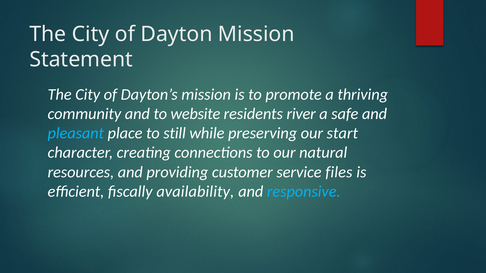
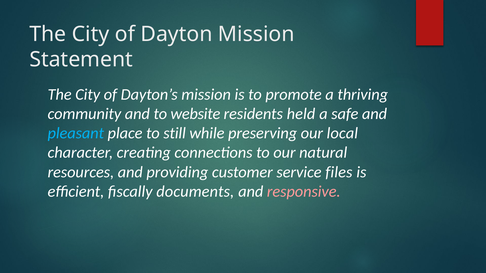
river: river -> held
start: start -> local
availability: availability -> documents
responsive colour: light blue -> pink
